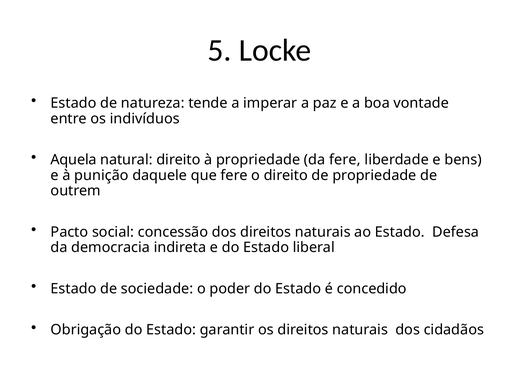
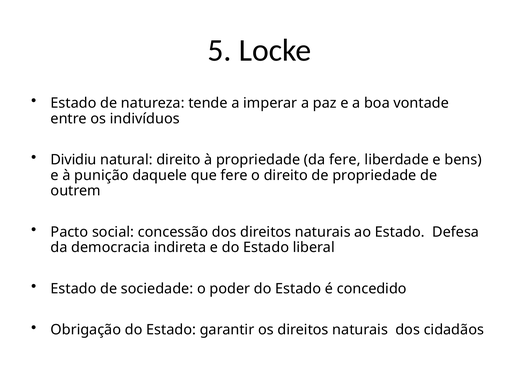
Aquela: Aquela -> Dividiu
